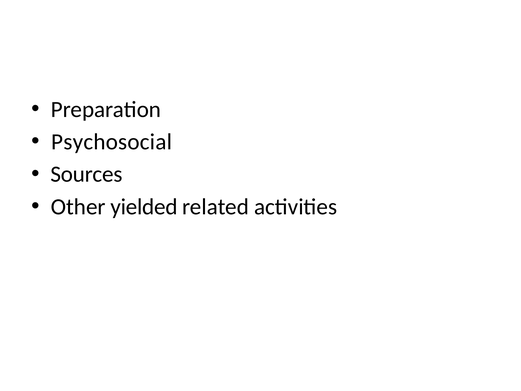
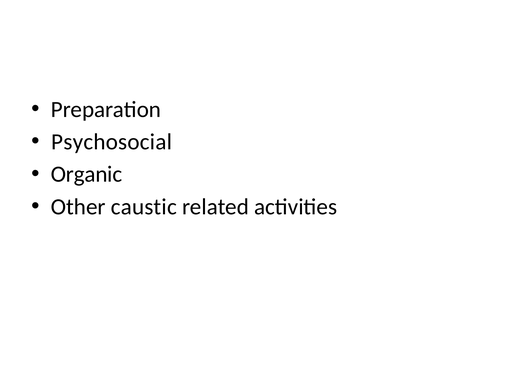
Sources: Sources -> Organic
yielded: yielded -> caustic
